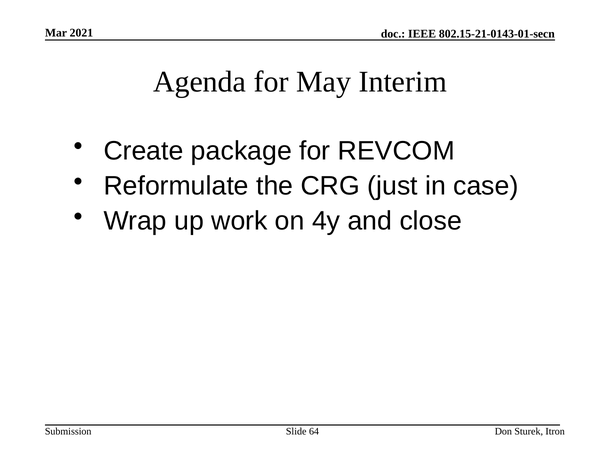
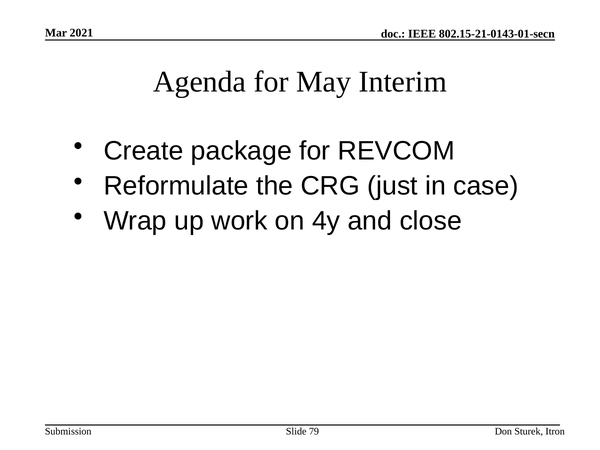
64: 64 -> 79
